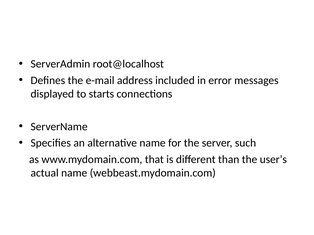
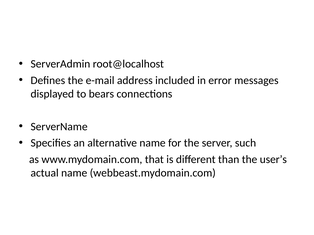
starts: starts -> bears
